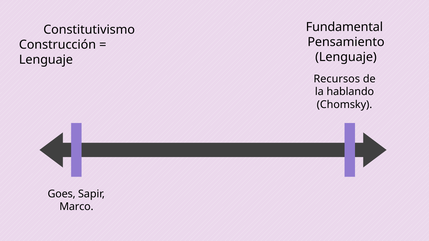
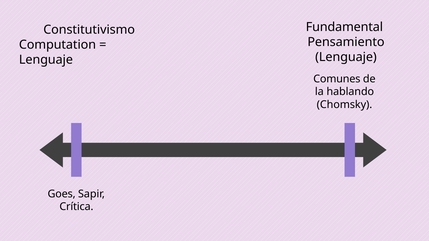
Construcción: Construcción -> Computation
Recursos: Recursos -> Comunes
Marco: Marco -> Crítica
